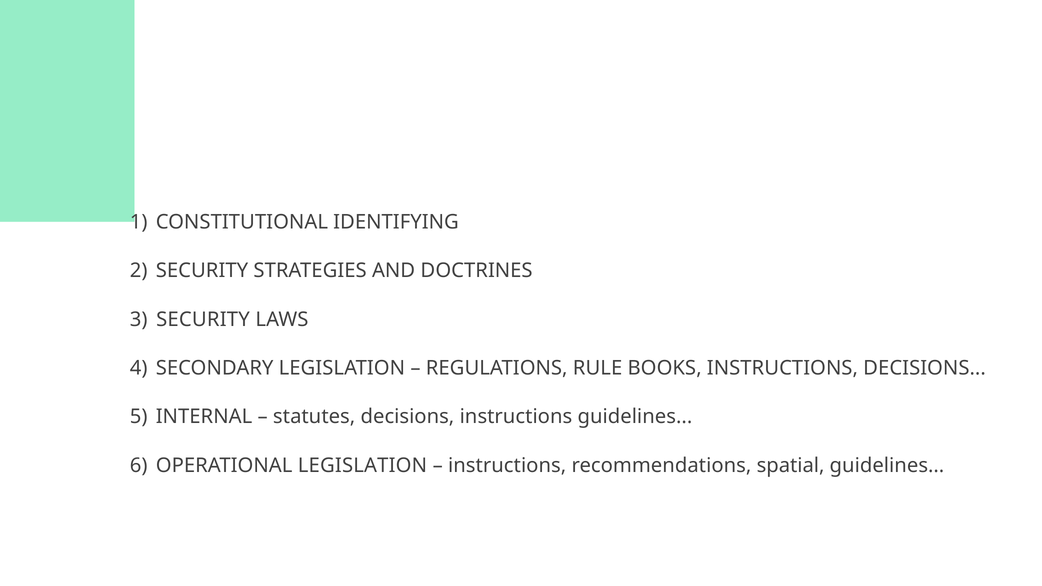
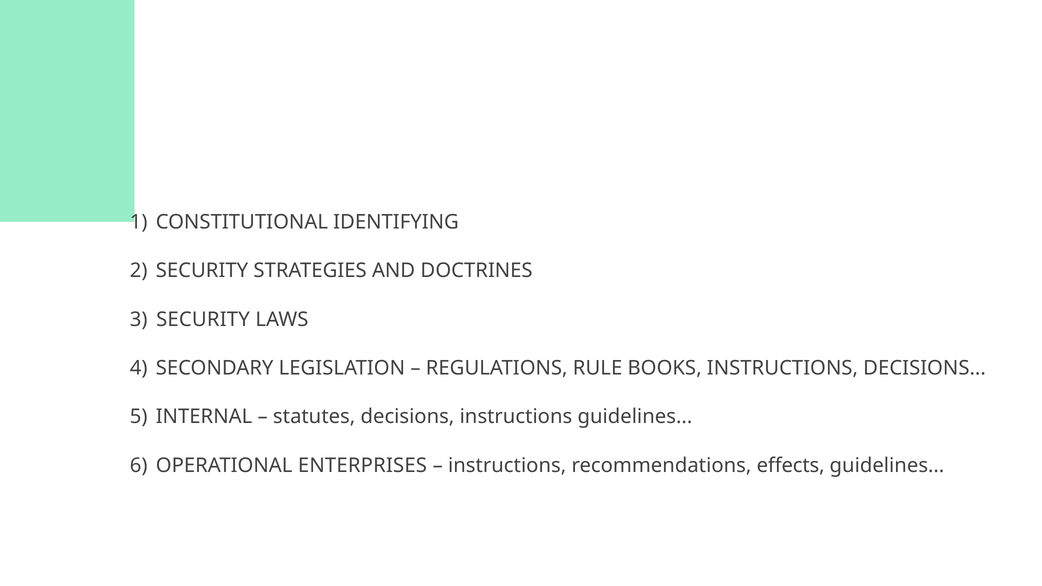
OPERATIONAL LEGISLATION: LEGISLATION -> ENTERPRISES
spatial: spatial -> effects
